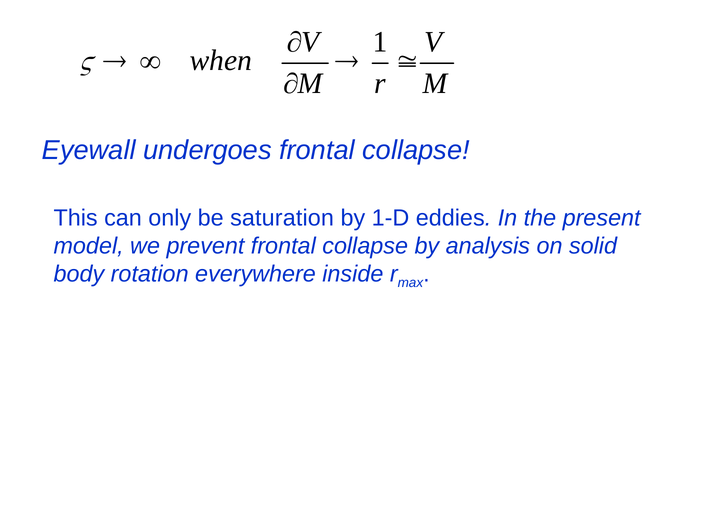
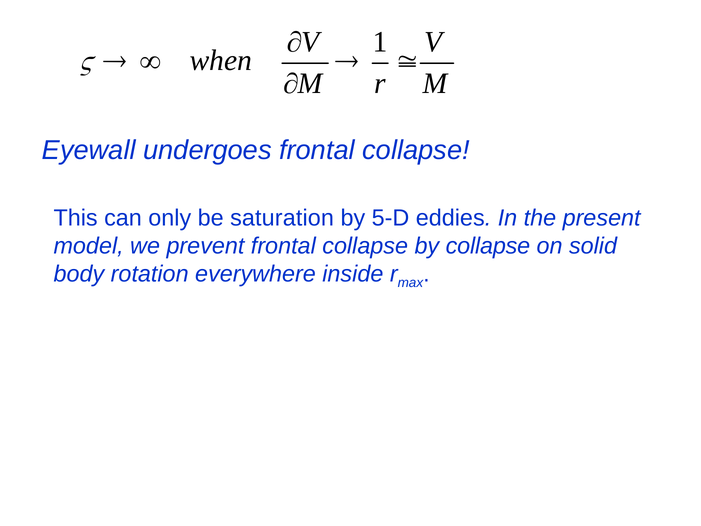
1-D: 1-D -> 5-D
by analysis: analysis -> collapse
